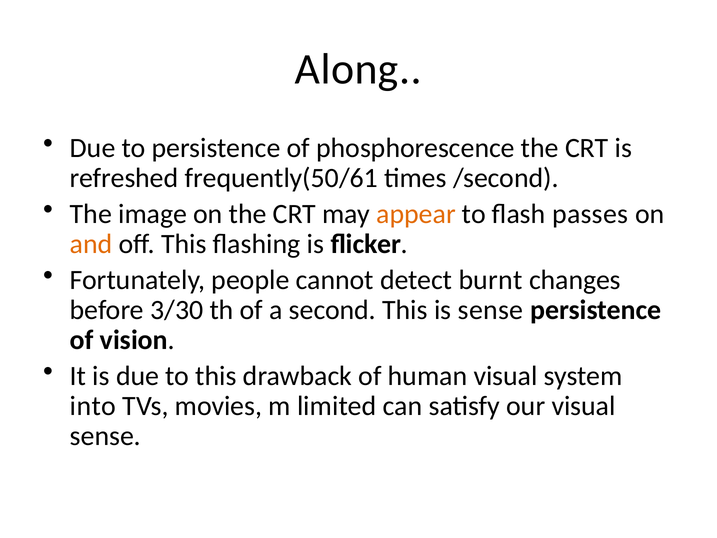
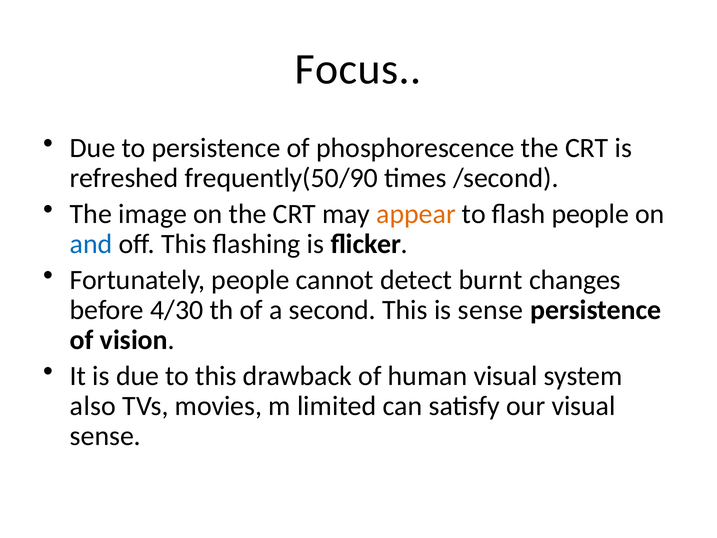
Along: Along -> Focus
frequently(50/61: frequently(50/61 -> frequently(50/90
flash passes: passes -> people
and colour: orange -> blue
3/30: 3/30 -> 4/30
into: into -> also
